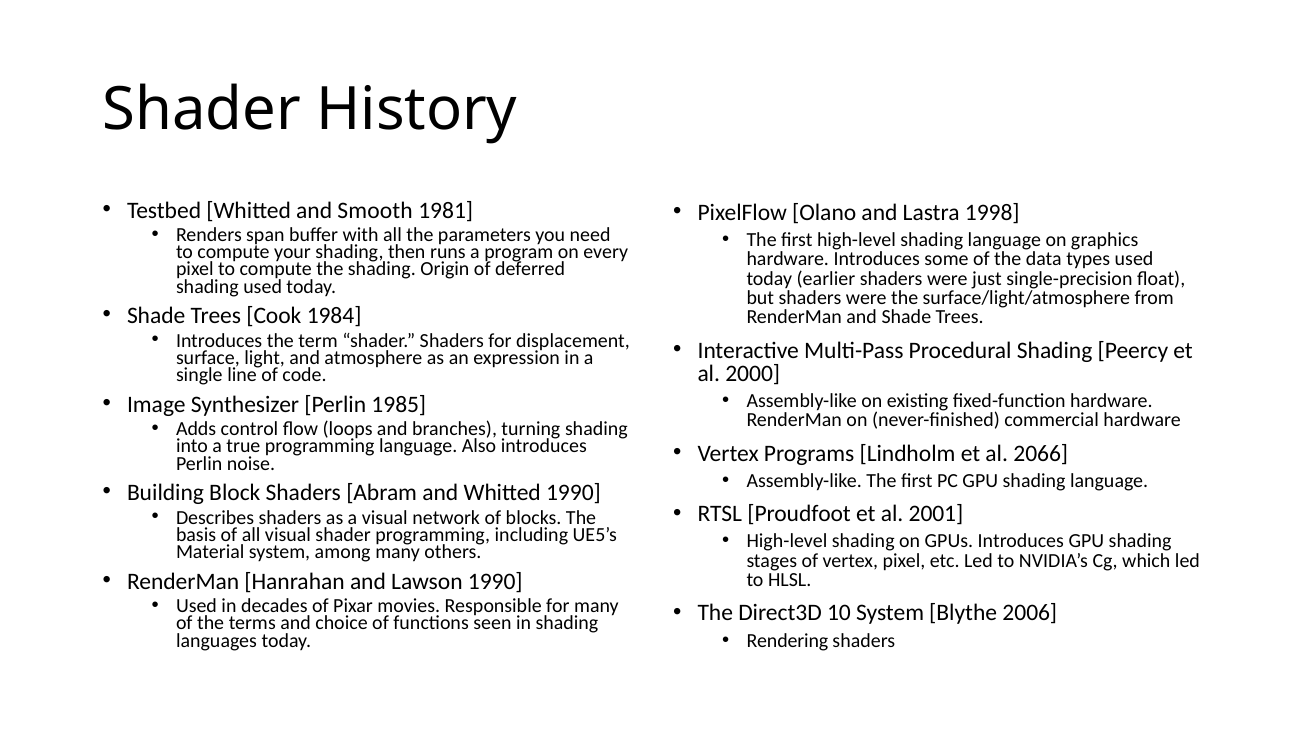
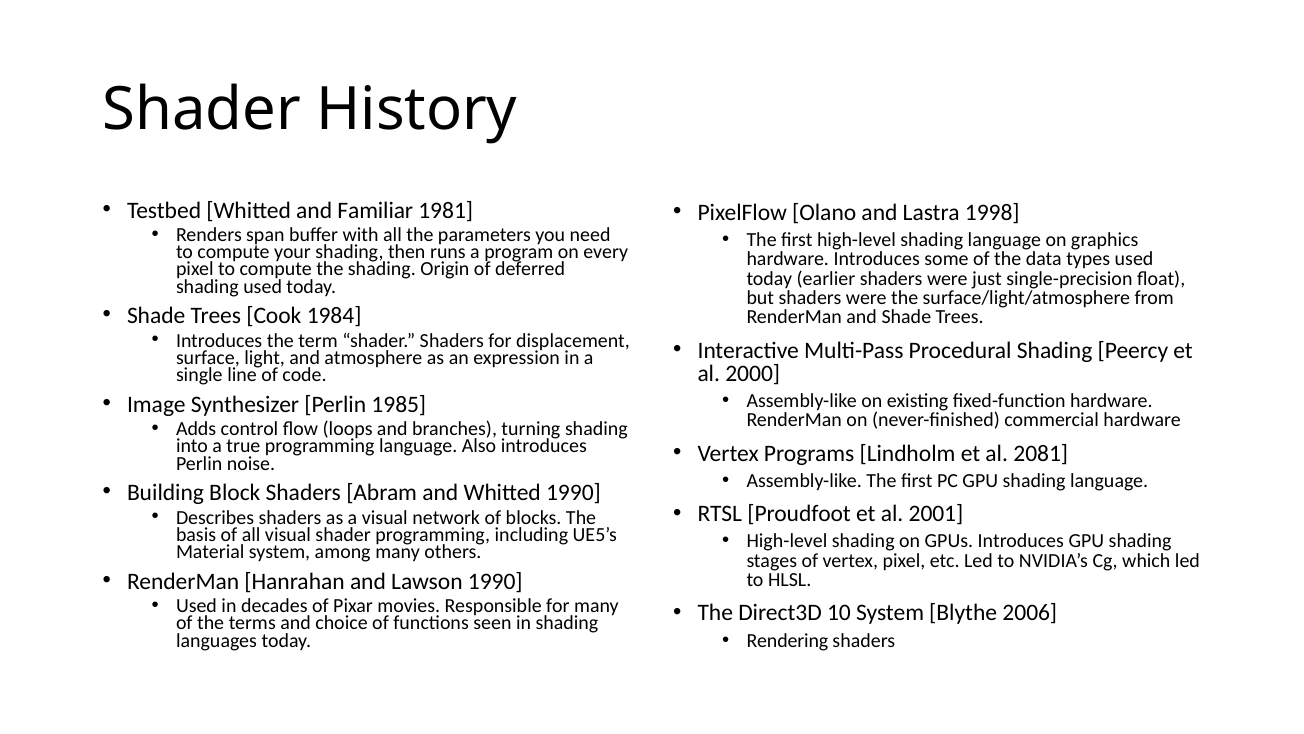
Smooth: Smooth -> Familiar
2066: 2066 -> 2081
